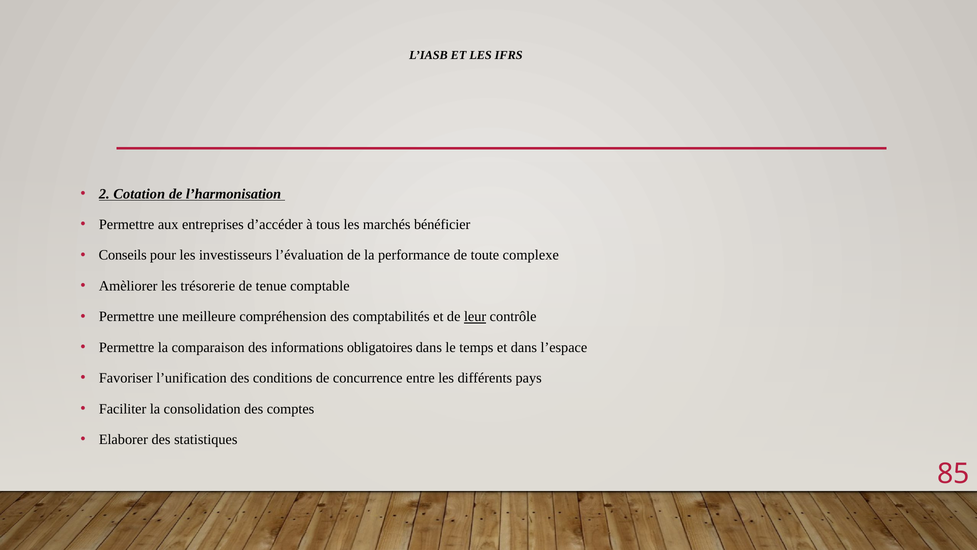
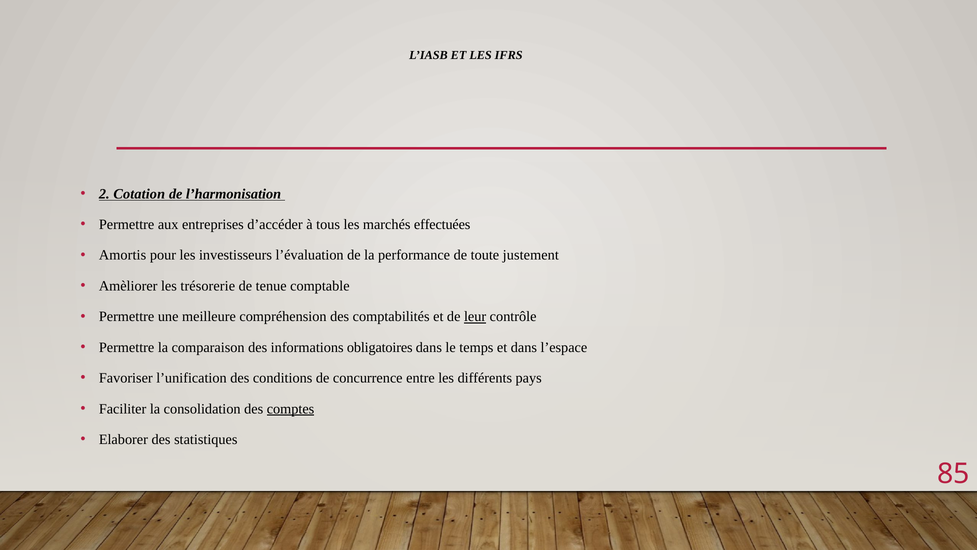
bénéficier: bénéficier -> effectuées
Conseils: Conseils -> Amortis
complexe: complexe -> justement
comptes underline: none -> present
